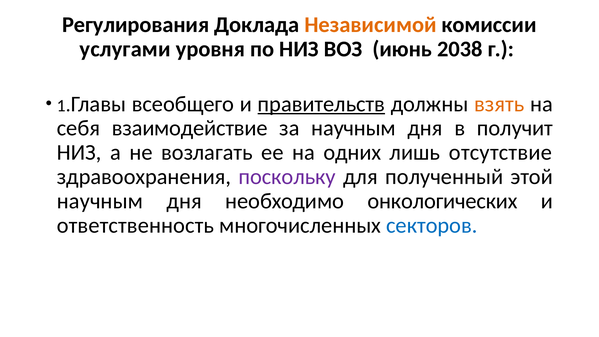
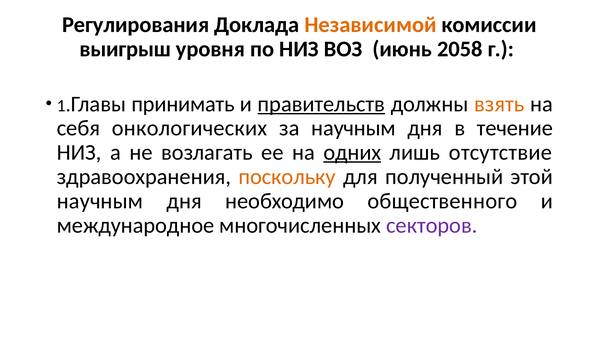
услугами: услугами -> выигрыш
2038: 2038 -> 2058
всеобщего: всеобщего -> принимать
взаимодействие: взаимодействие -> онкологических
получит: получит -> течение
одних underline: none -> present
поскольку colour: purple -> orange
онкологических: онкологических -> общественного
ответственность: ответственность -> международное
секторов colour: blue -> purple
